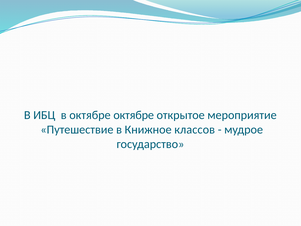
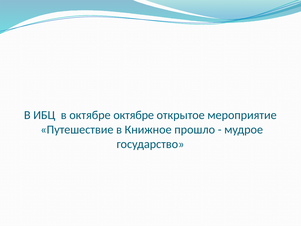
классов: классов -> прошло
